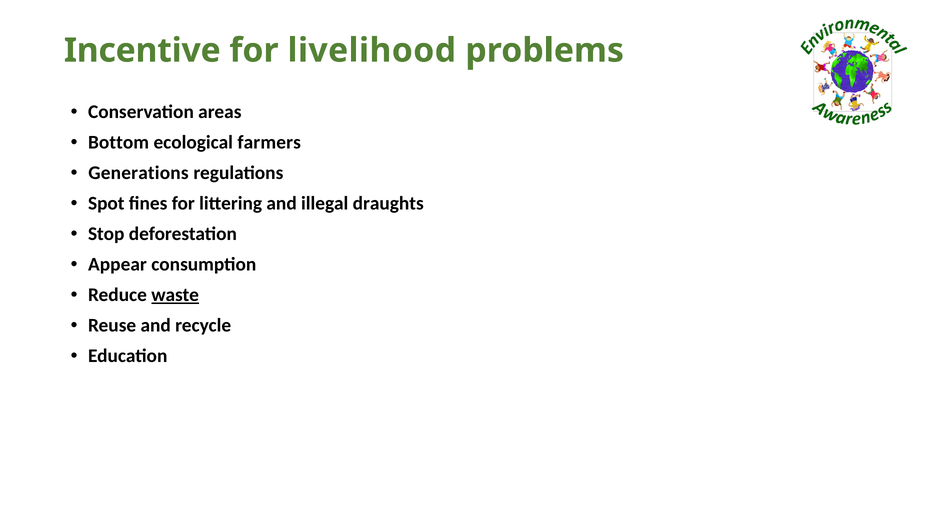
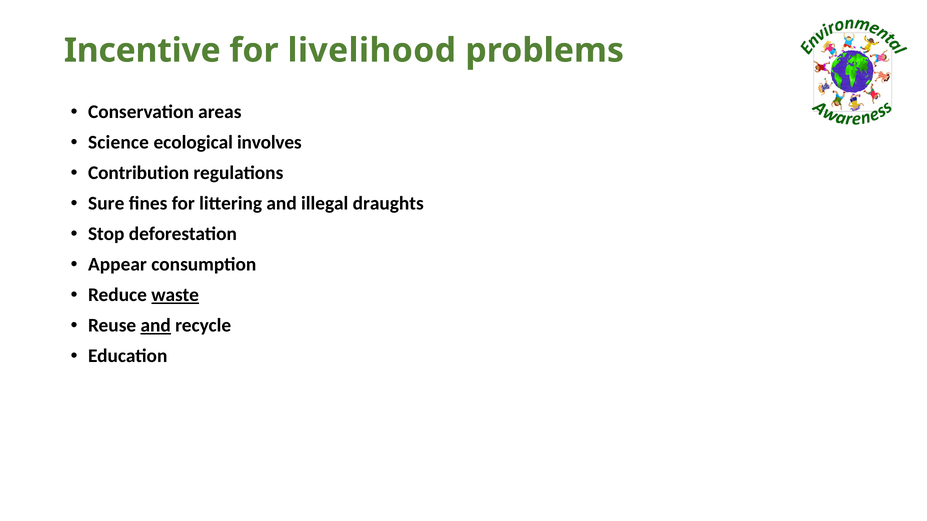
Bottom: Bottom -> Science
farmers: farmers -> involves
Generations: Generations -> Contribution
Spot: Spot -> Sure
and at (156, 326) underline: none -> present
